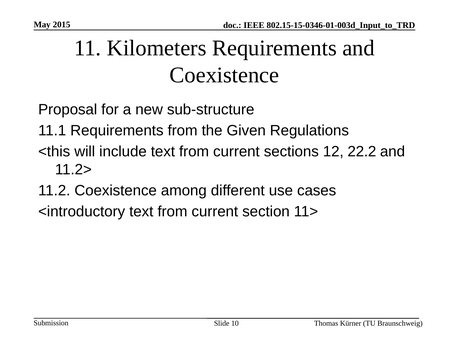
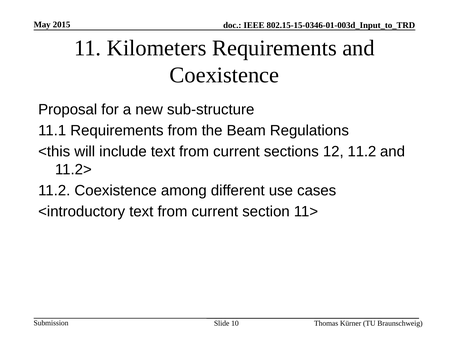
Given: Given -> Beam
12 22.2: 22.2 -> 11.2
